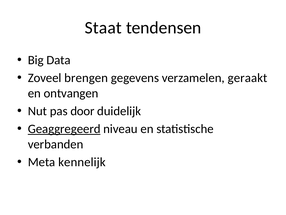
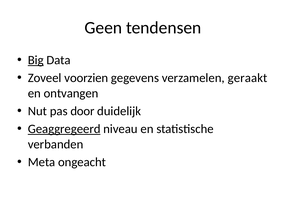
Staat: Staat -> Geen
Big underline: none -> present
brengen: brengen -> voorzien
kennelijk: kennelijk -> ongeacht
